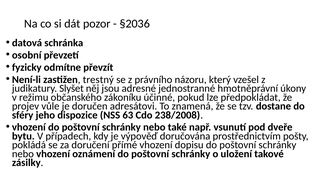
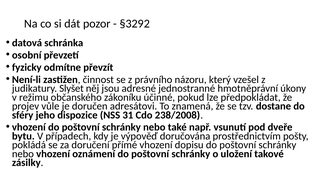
§2036: §2036 -> §3292
trestný: trestný -> činnost
63: 63 -> 31
